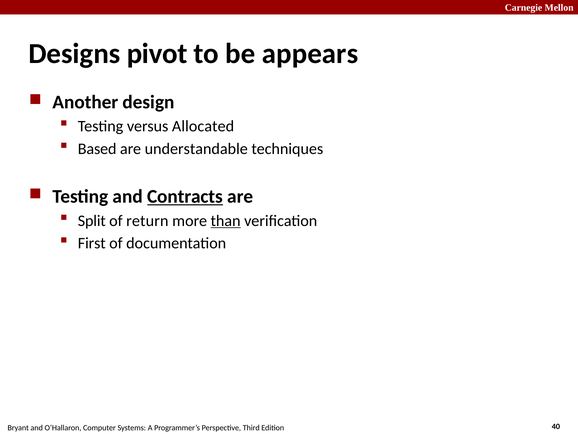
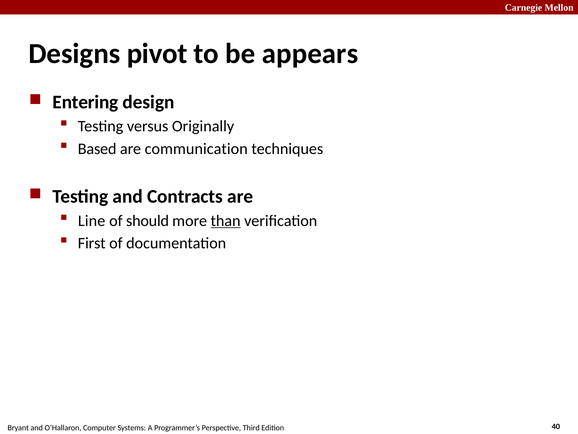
Another: Another -> Entering
Allocated: Allocated -> Originally
understandable: understandable -> communication
Contracts underline: present -> none
Split: Split -> Line
return: return -> should
